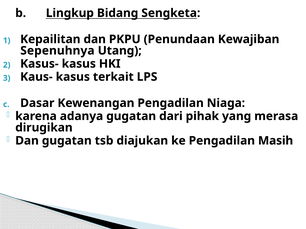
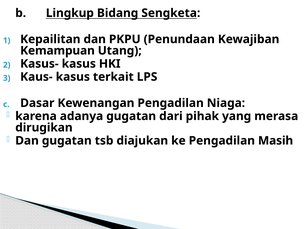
Sepenuhnya: Sepenuhnya -> Kemampuan
